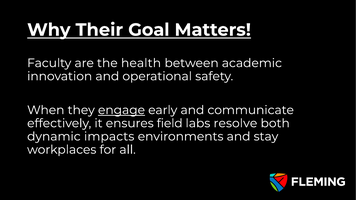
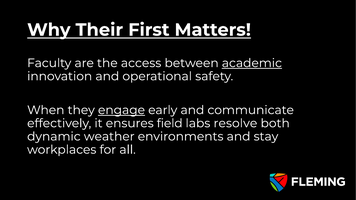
Goal: Goal -> First
health: health -> access
academic underline: none -> present
impacts: impacts -> weather
